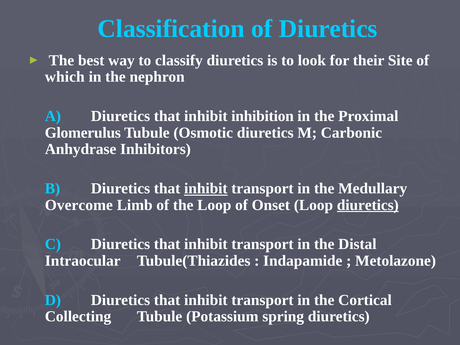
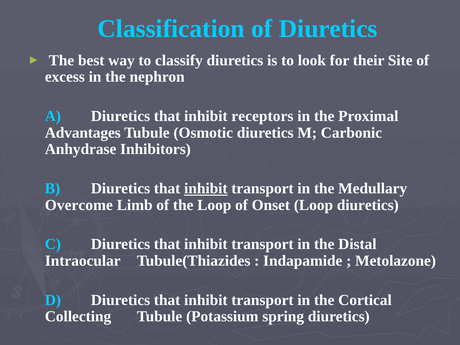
which: which -> excess
inhibition: inhibition -> receptors
Glomerulus: Glomerulus -> Advantages
diuretics at (368, 205) underline: present -> none
